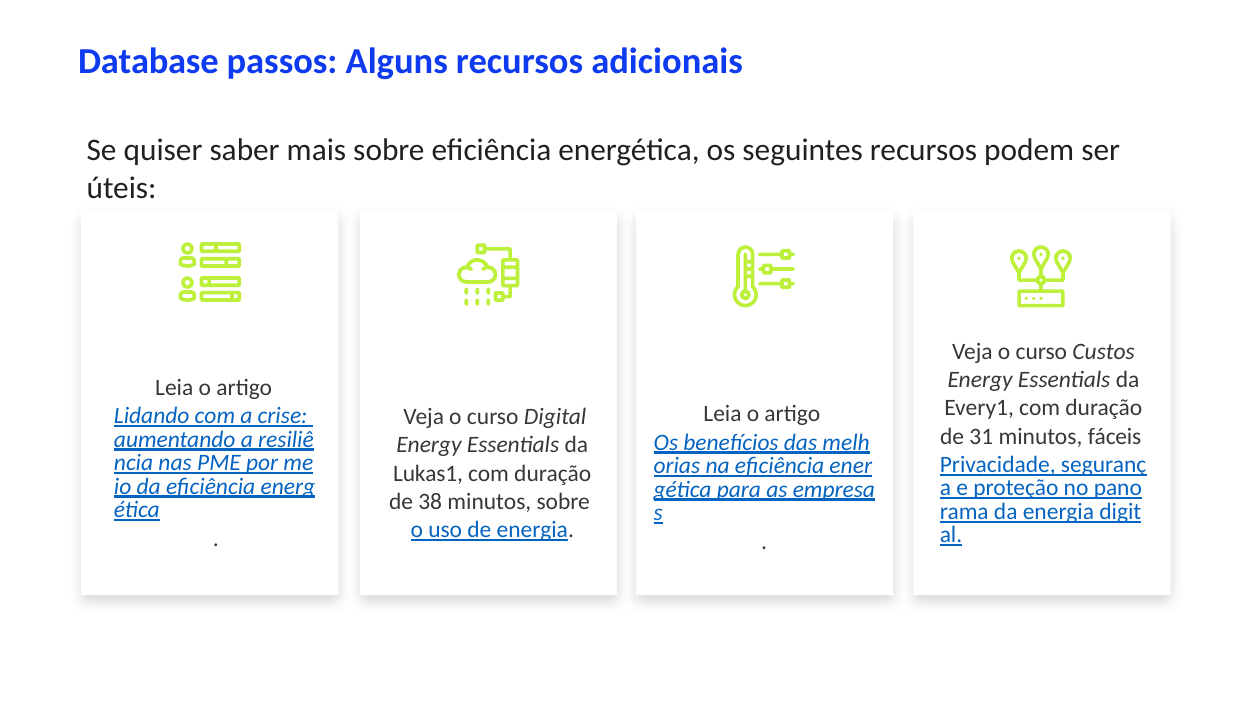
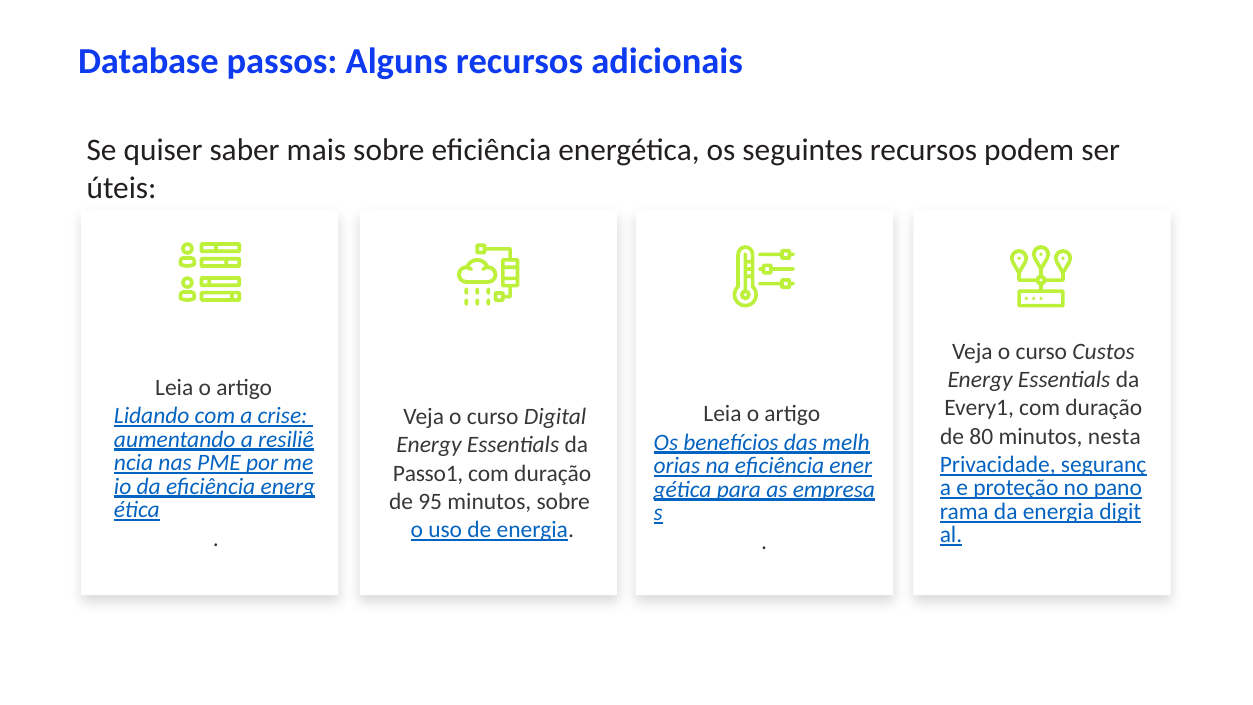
31: 31 -> 80
fáceis: fáceis -> nesta
Lukas1: Lukas1 -> Passo1
38: 38 -> 95
